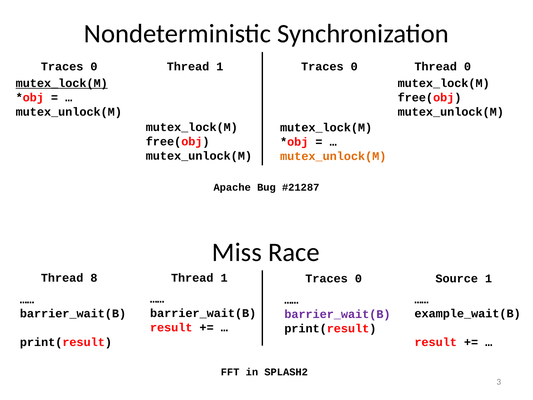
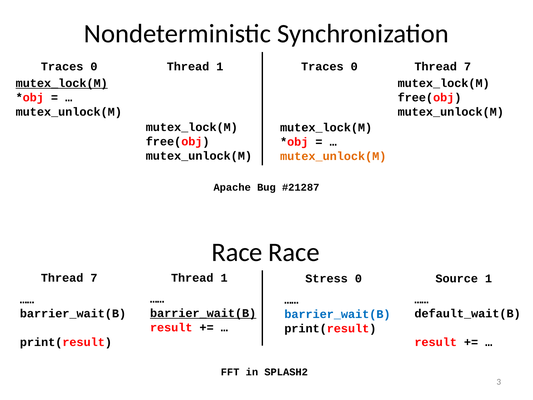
0 Thread 0: 0 -> 7
Miss at (237, 252): Miss -> Race
8 at (94, 278): 8 -> 7
Traces at (327, 278): Traces -> Stress
barrier_wait(B at (203, 313) underline: none -> present
example_wait(B: example_wait(B -> default_wait(B
barrier_wait(B at (337, 314) colour: purple -> blue
